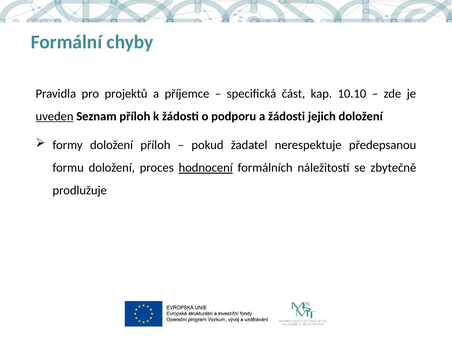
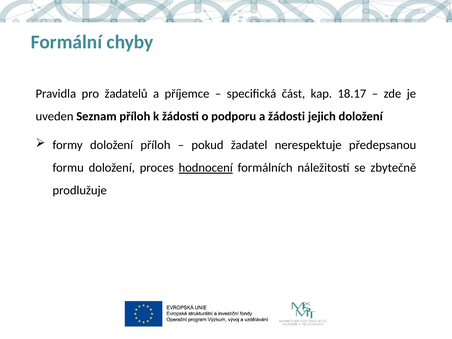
projektů: projektů -> žadatelů
10.10: 10.10 -> 18.17
uveden underline: present -> none
